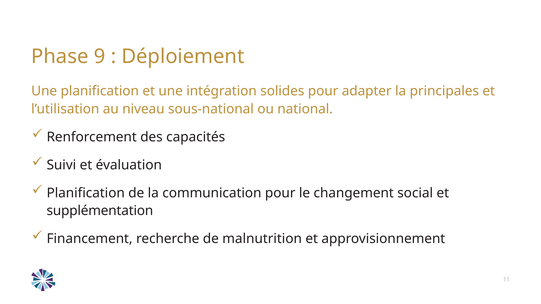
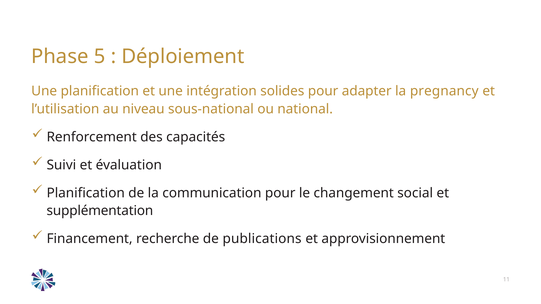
9: 9 -> 5
principales: principales -> pregnancy
malnutrition: malnutrition -> publications
